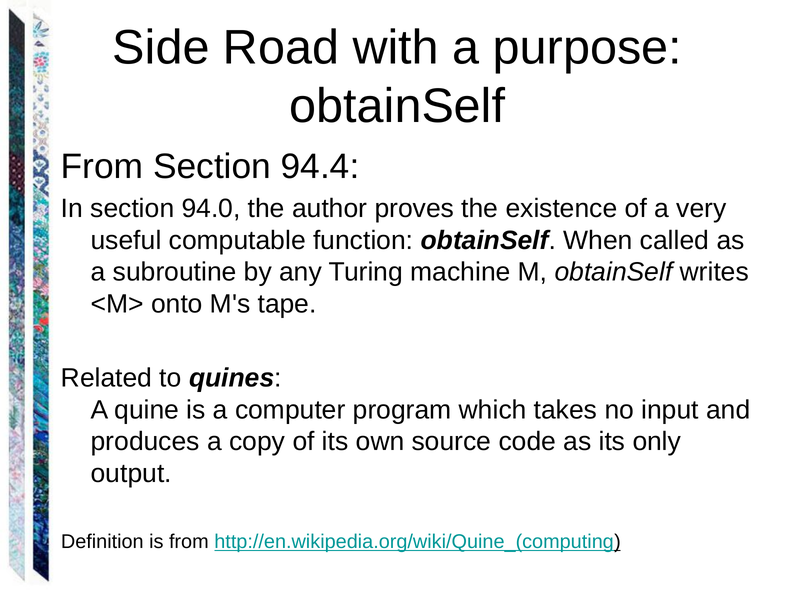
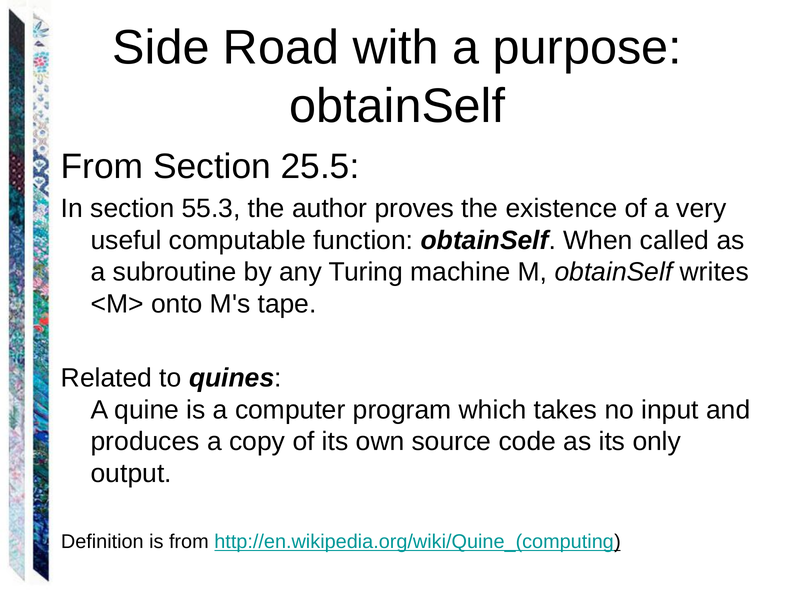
94.4: 94.4 -> 25.5
94.0: 94.0 -> 55.3
